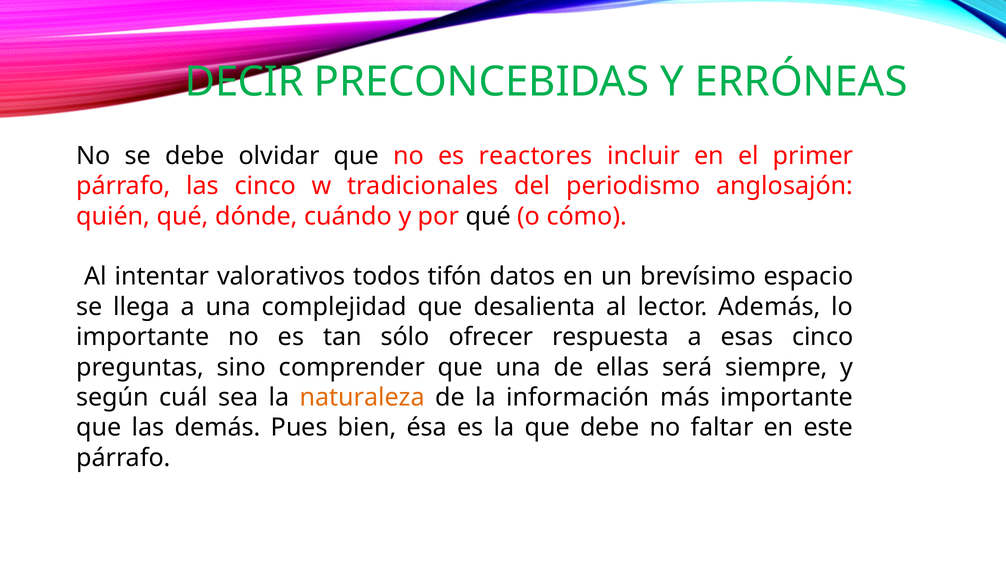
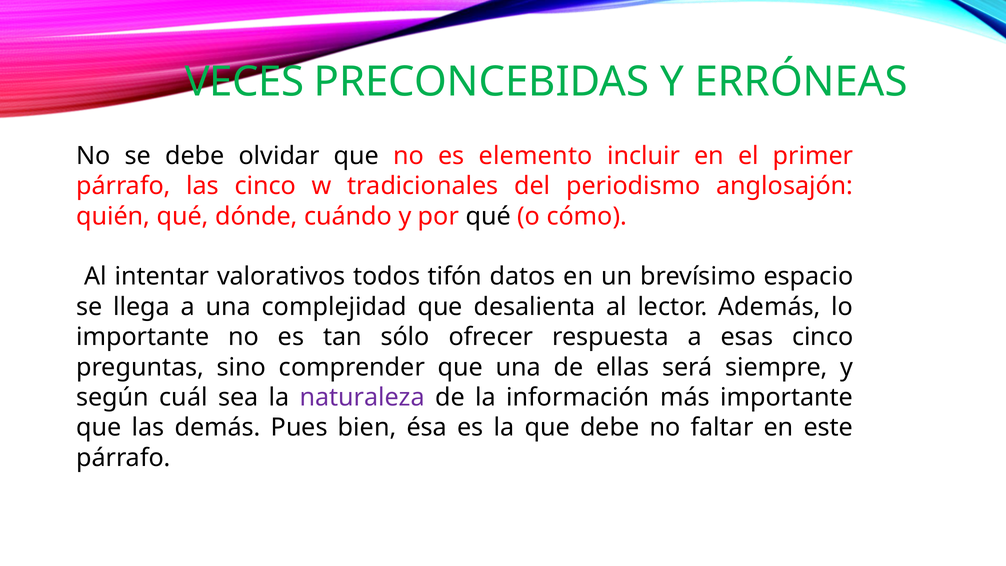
DECIR: DECIR -> VECES
reactores: reactores -> elemento
naturaleza colour: orange -> purple
